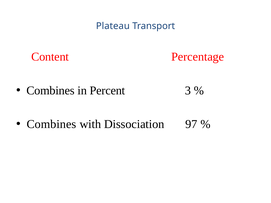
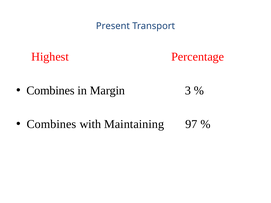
Plateau: Plateau -> Present
Content: Content -> Highest
Percent: Percent -> Margin
Dissociation: Dissociation -> Maintaining
